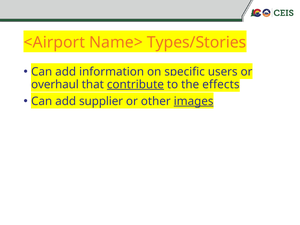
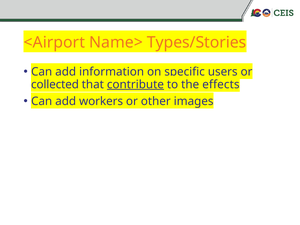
overhaul: overhaul -> collected
supplier: supplier -> workers
images underline: present -> none
